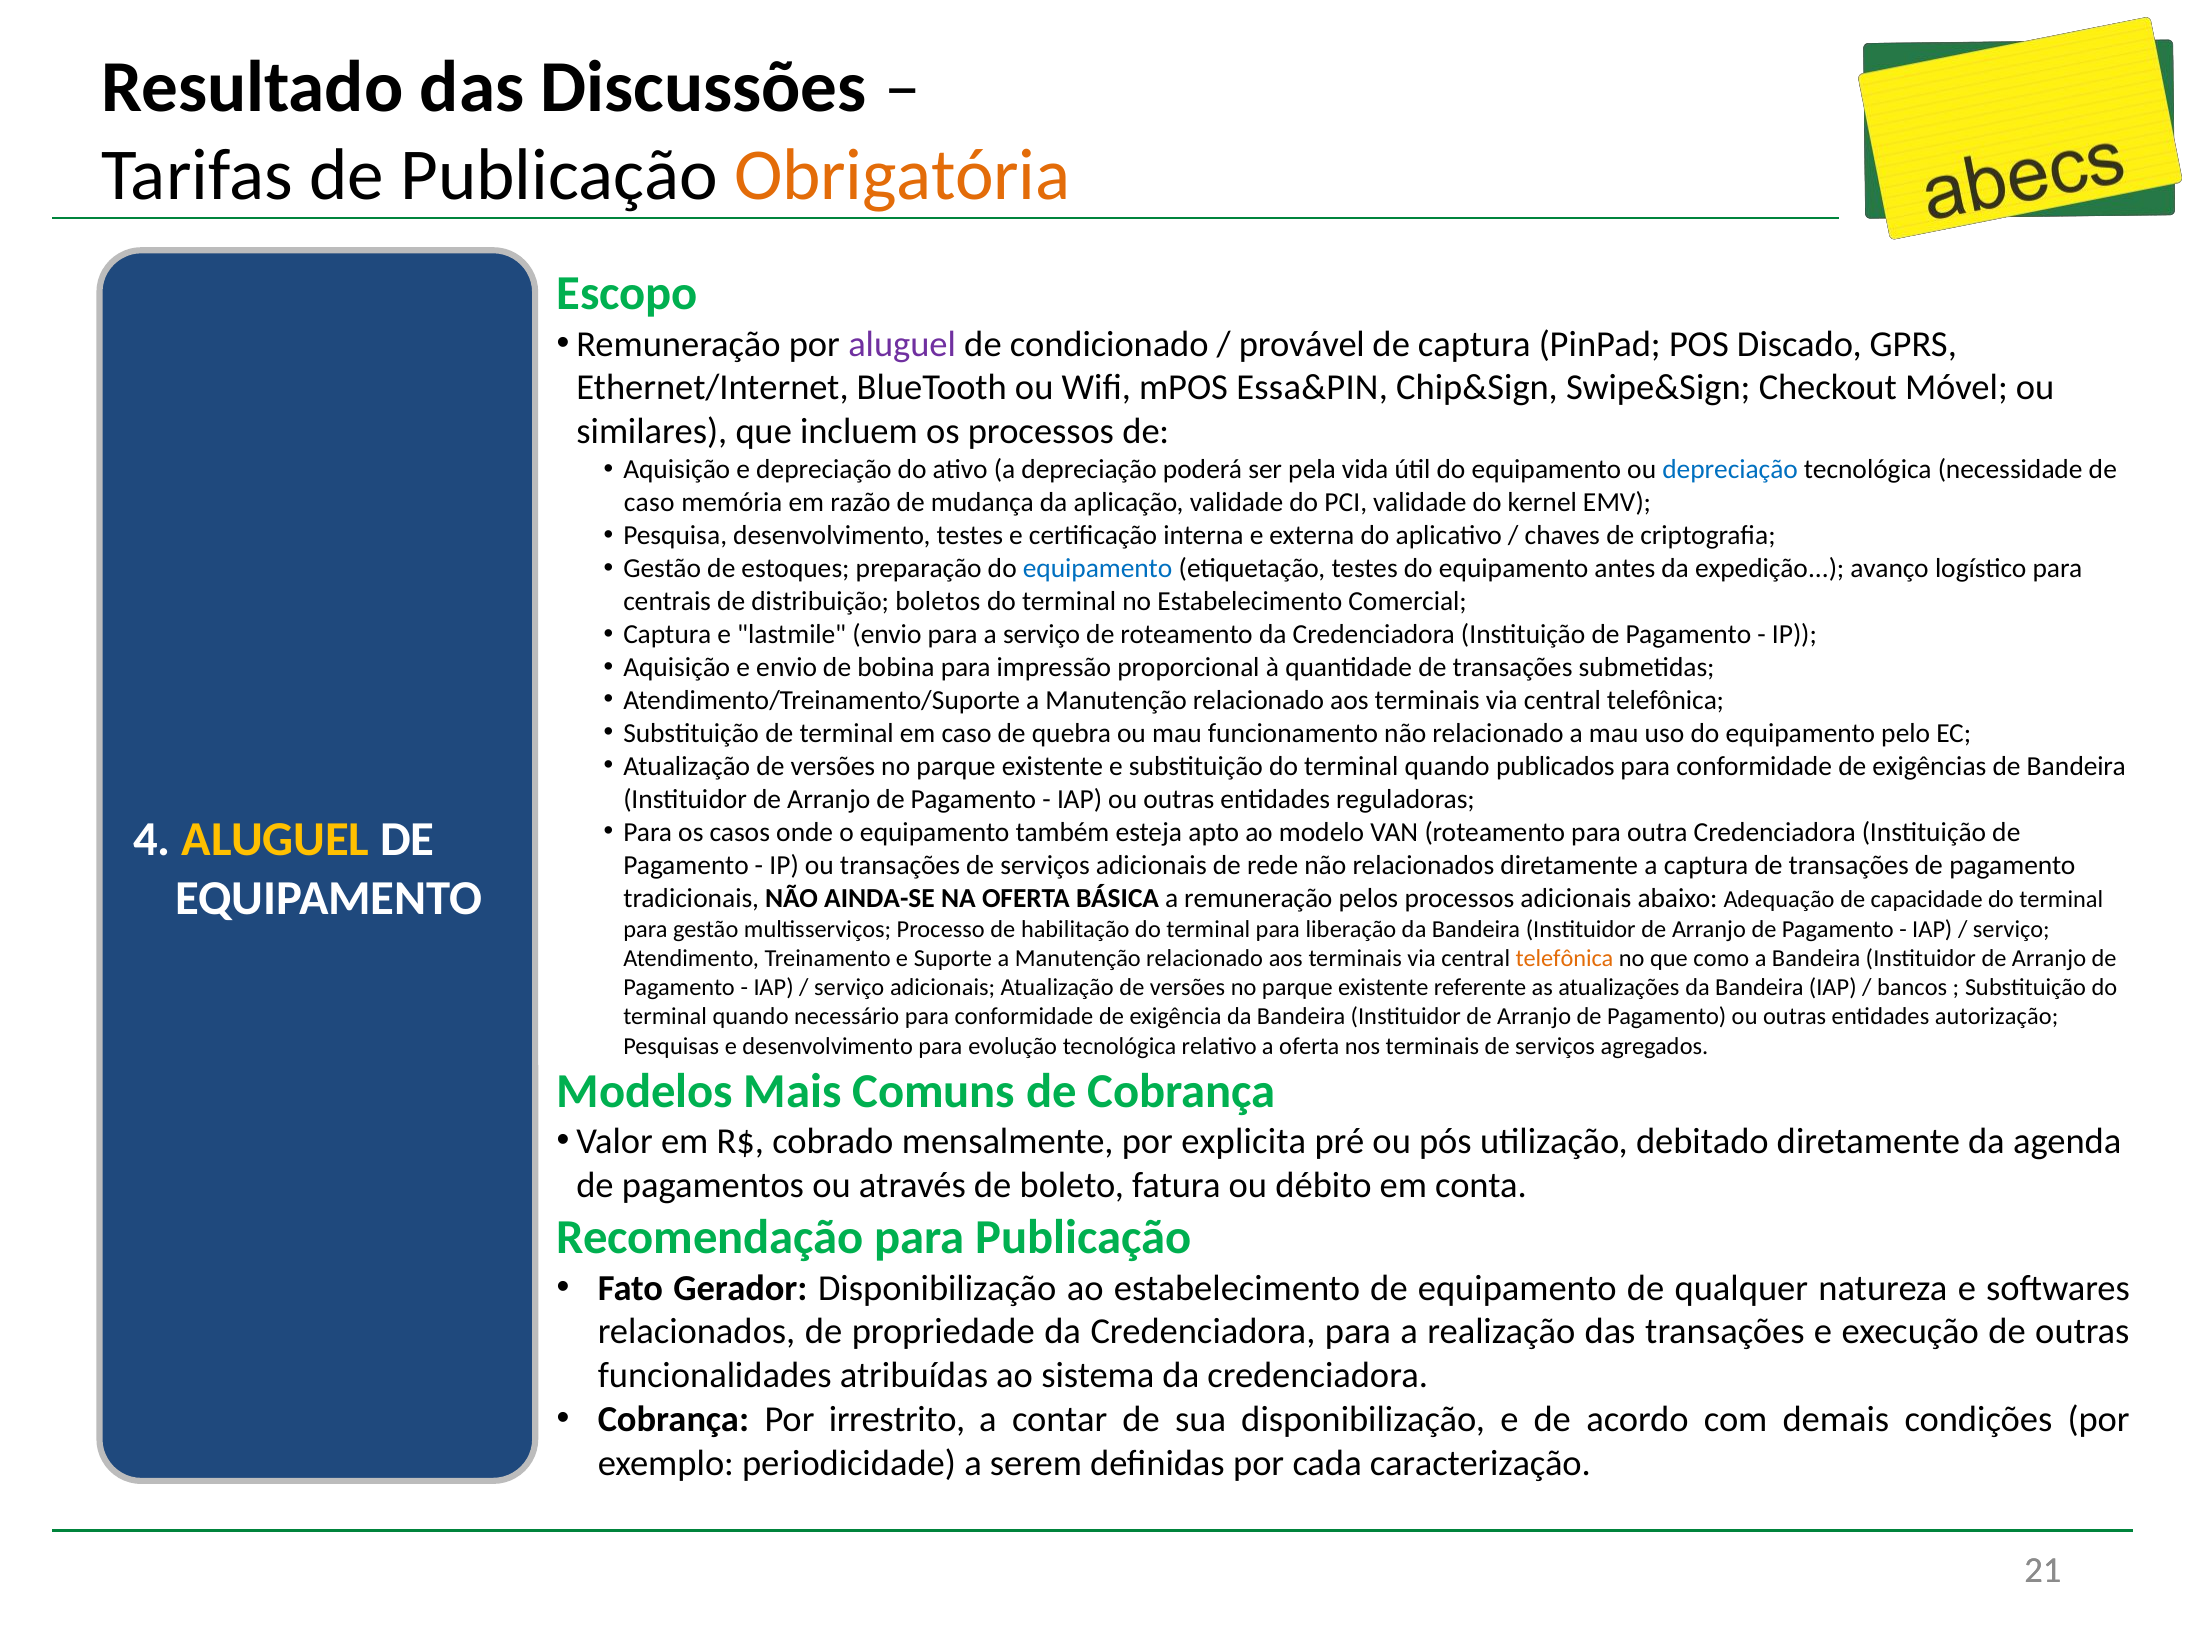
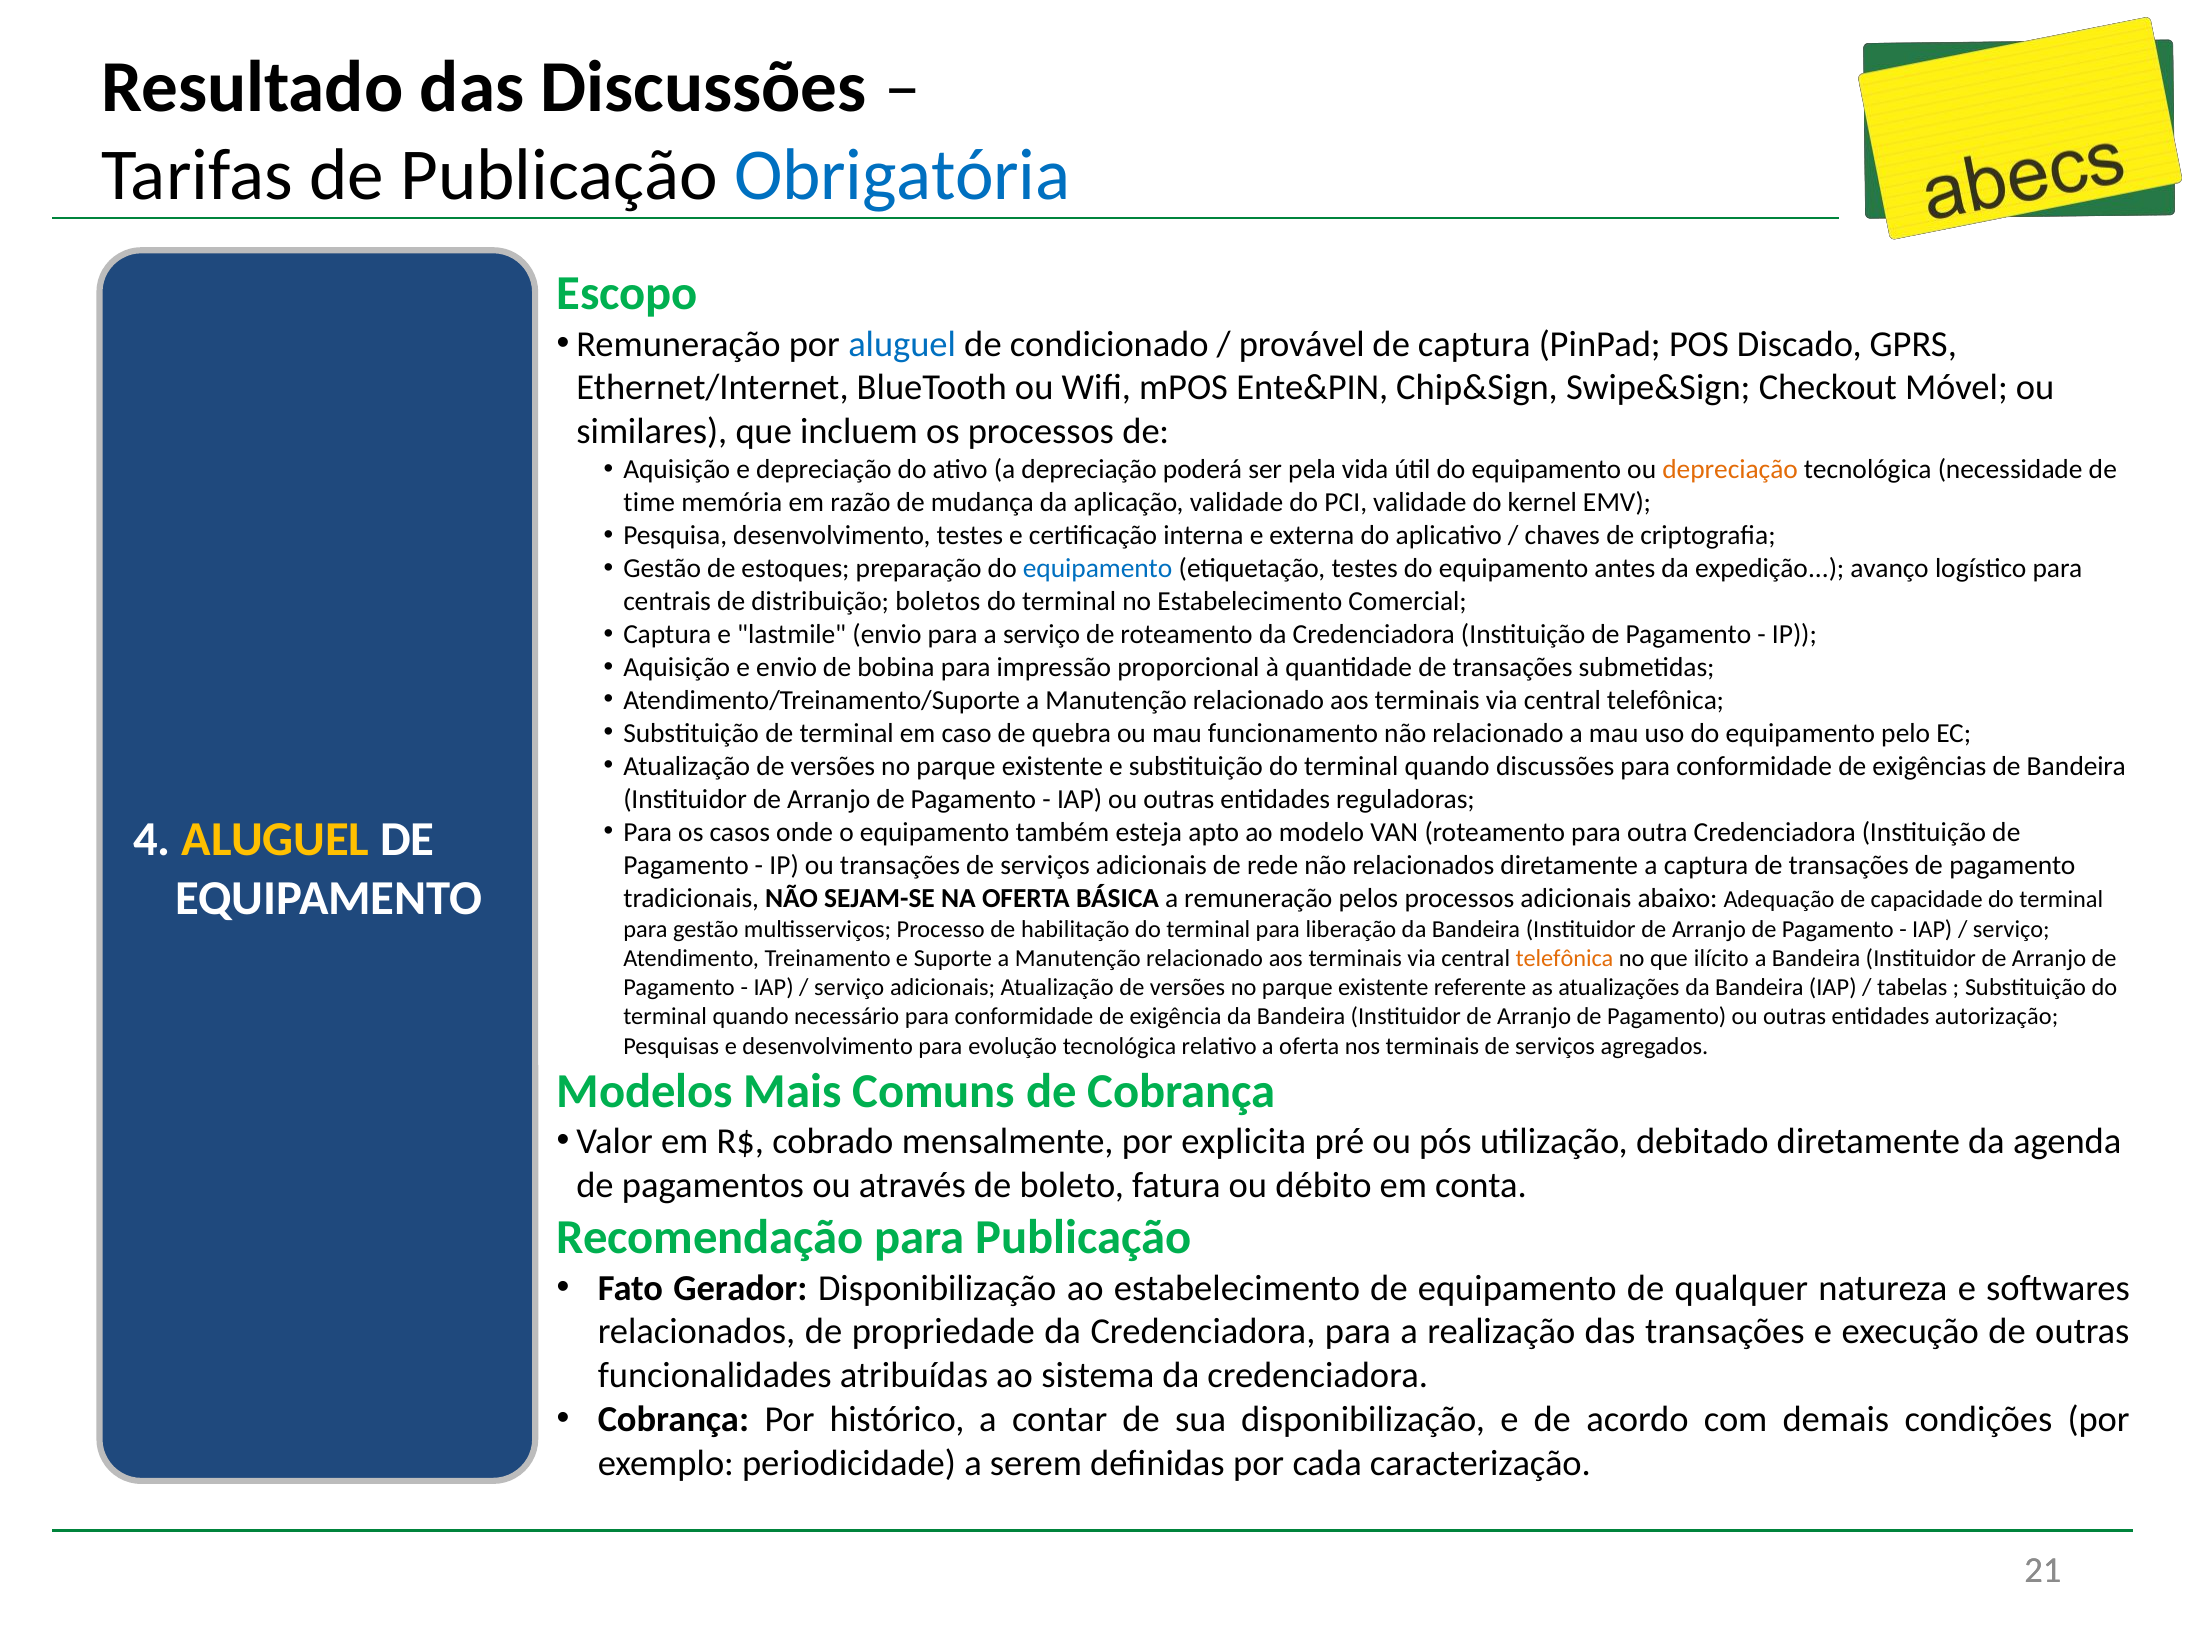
Obrigatória colour: orange -> blue
aluguel at (902, 344) colour: purple -> blue
Essa&PIN: Essa&PIN -> Ente&PIN
depreciação at (1730, 469) colour: blue -> orange
caso at (649, 502): caso -> time
quando publicados: publicados -> discussões
AINDA-SE: AINDA-SE -> SEJAM-SE
como: como -> ilícito
bancos: bancos -> tabelas
irrestrito: irrestrito -> histórico
